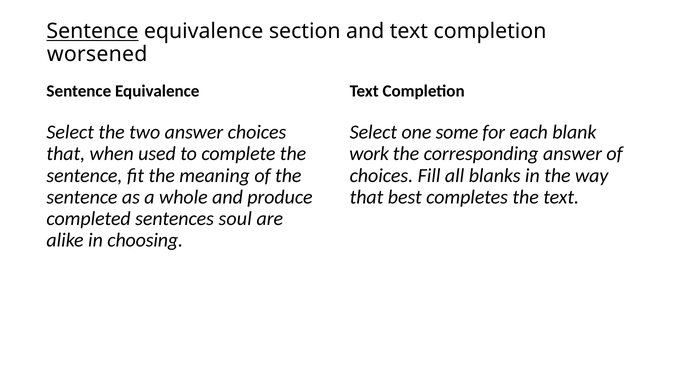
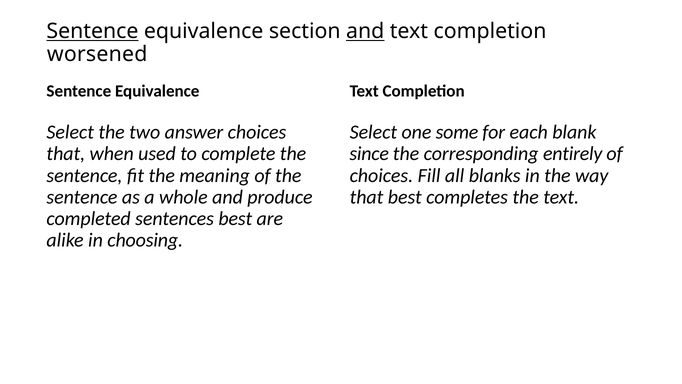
and at (365, 31) underline: none -> present
work: work -> since
corresponding answer: answer -> entirely
sentences soul: soul -> best
